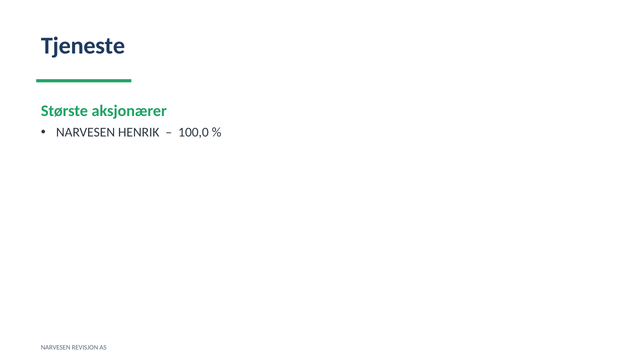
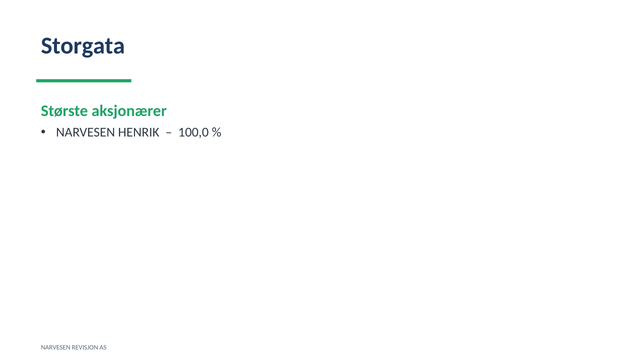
Tjeneste: Tjeneste -> Storgata
